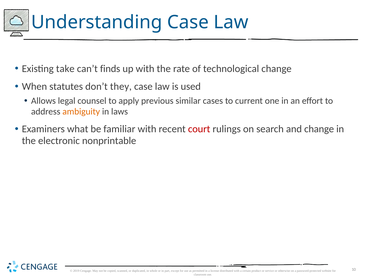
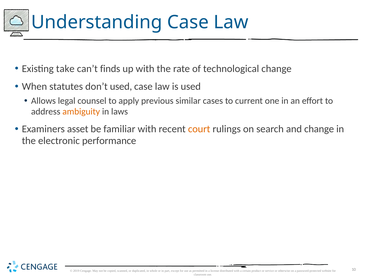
don’t they: they -> used
what: what -> asset
court colour: red -> orange
nonprintable: nonprintable -> performance
